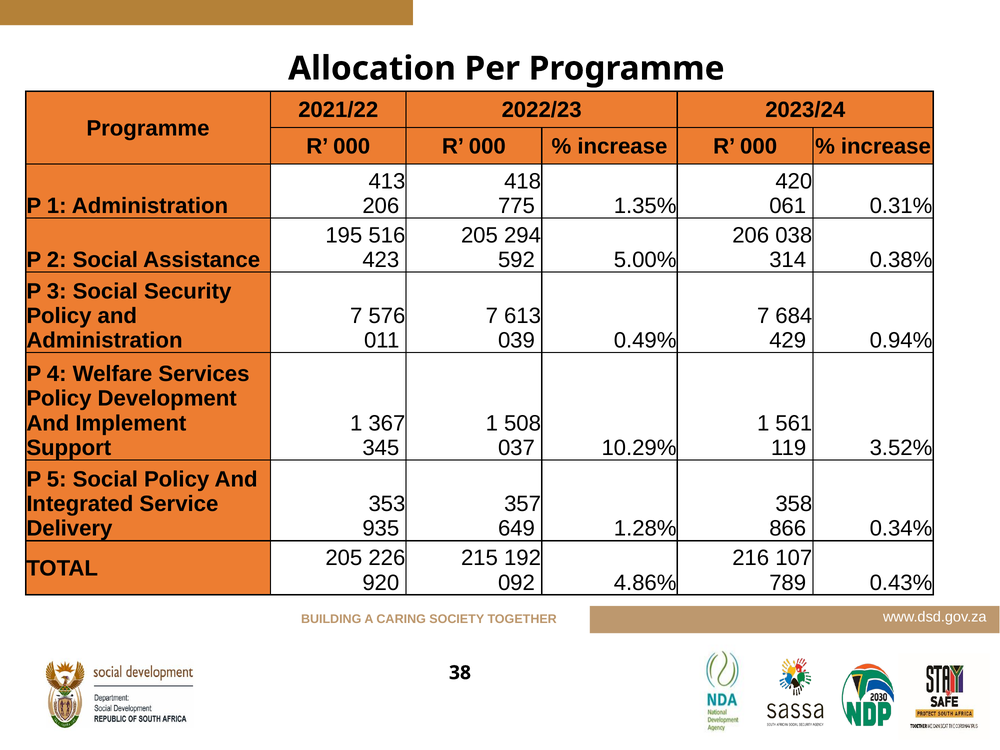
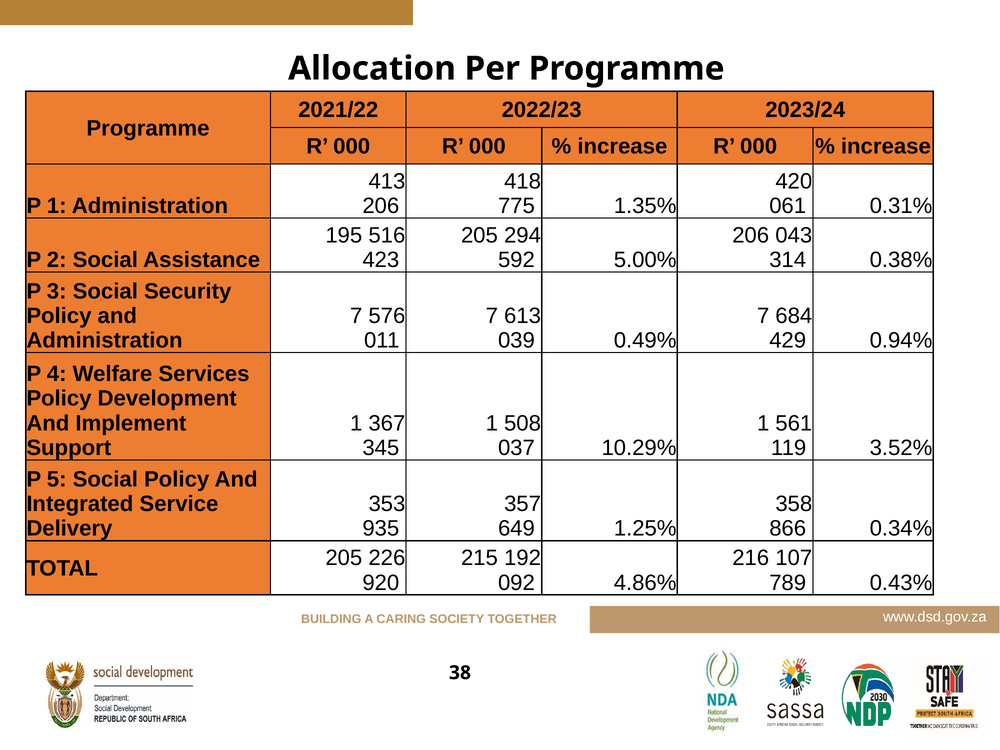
038: 038 -> 043
1.28%: 1.28% -> 1.25%
